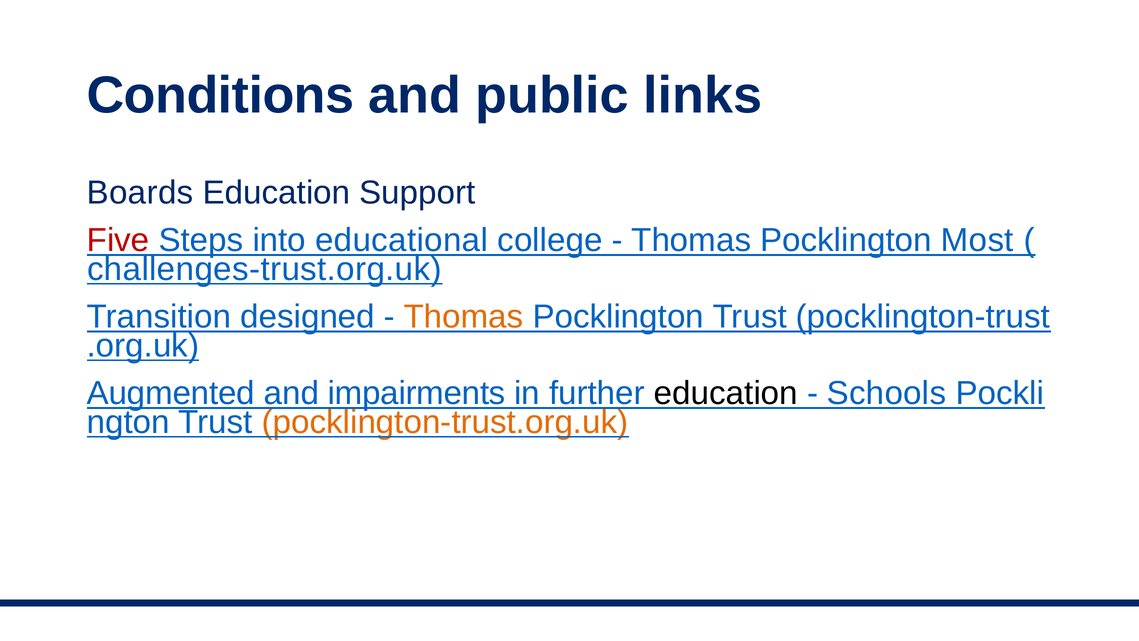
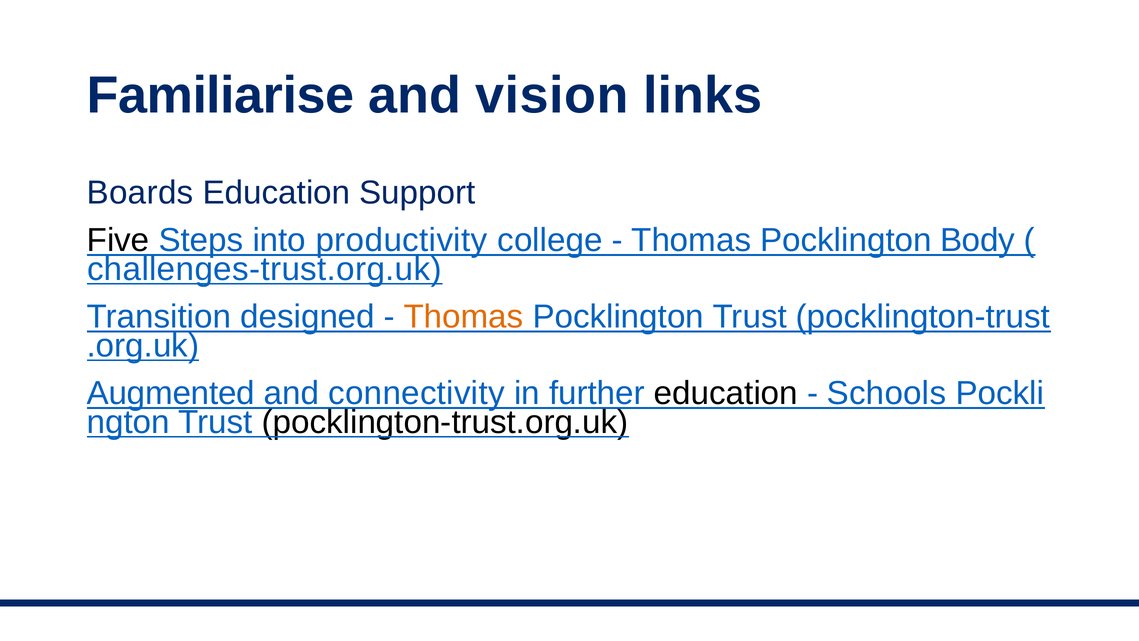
Conditions: Conditions -> Familiarise
public: public -> vision
Five colour: red -> black
educational: educational -> productivity
Most: Most -> Body
impairments: impairments -> connectivity
pocklington-trust.org.uk colour: orange -> black
